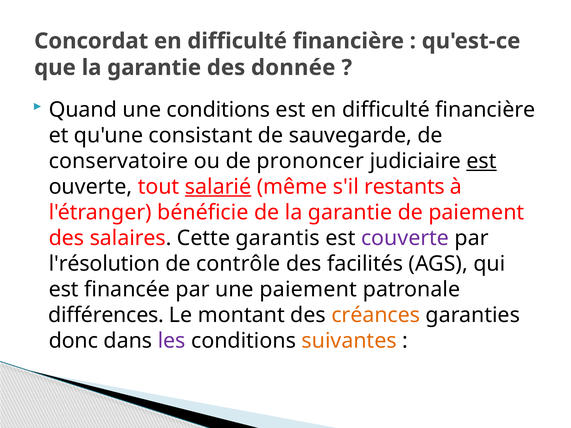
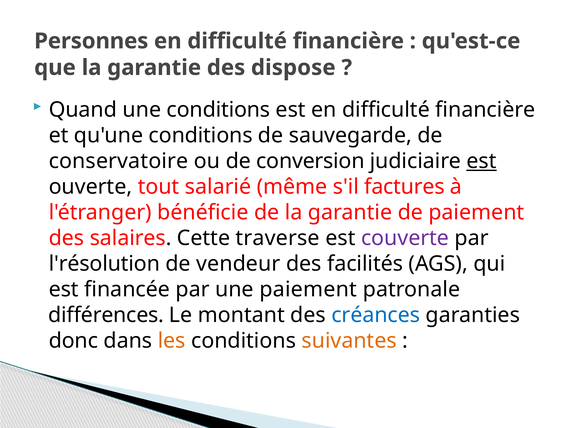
Concordat: Concordat -> Personnes
donnée: donnée -> dispose
qu'une consistant: consistant -> conditions
prononcer: prononcer -> conversion
salarié underline: present -> none
restants: restants -> factures
garantis: garantis -> traverse
contrôle: contrôle -> vendeur
créances colour: orange -> blue
les colour: purple -> orange
